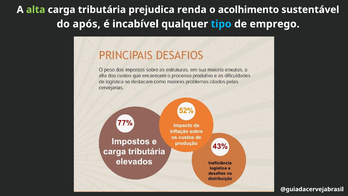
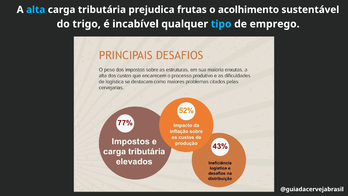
alta colour: light green -> light blue
renda: renda -> frutas
após: após -> trigo
